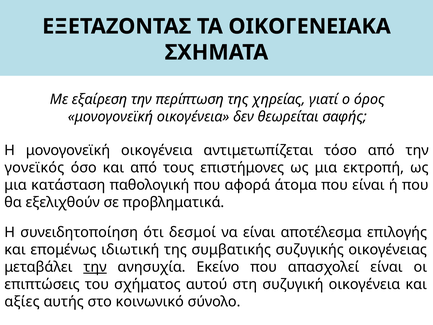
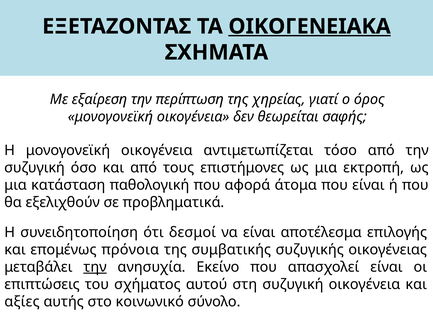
ΟΙΚΟΓΕΝΕΙΑΚΑ underline: none -> present
γονεϊκός at (34, 168): γονεϊκός -> συζυγική
ιδιωτική: ιδιωτική -> πρόνοια
